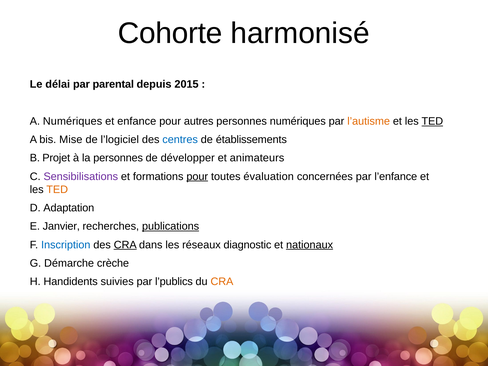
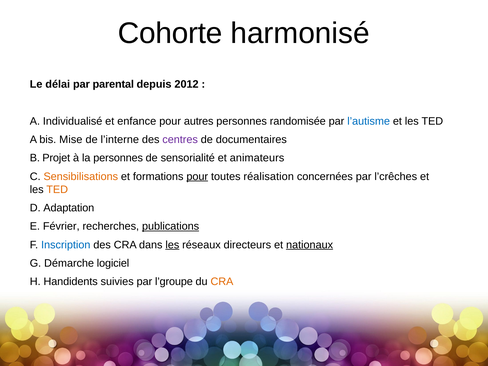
2015: 2015 -> 2012
A Numériques: Numériques -> Individualisé
personnes numériques: numériques -> randomisée
l’autisme colour: orange -> blue
TED at (432, 121) underline: present -> none
l’logiciel: l’logiciel -> l’interne
centres colour: blue -> purple
établissements: établissements -> documentaires
développer: développer -> sensorialité
Sensibilisations colour: purple -> orange
évaluation: évaluation -> réalisation
l’enfance: l’enfance -> l’crêches
Janvier: Janvier -> Février
CRA at (125, 245) underline: present -> none
les at (172, 245) underline: none -> present
diagnostic: diagnostic -> directeurs
crèche: crèche -> logiciel
l’publics: l’publics -> l’groupe
